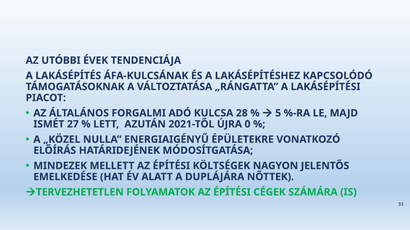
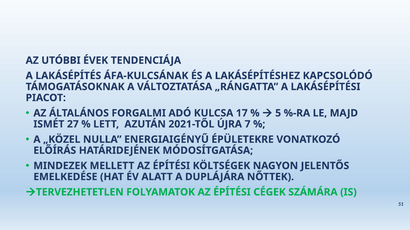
28: 28 -> 17
0: 0 -> 7
